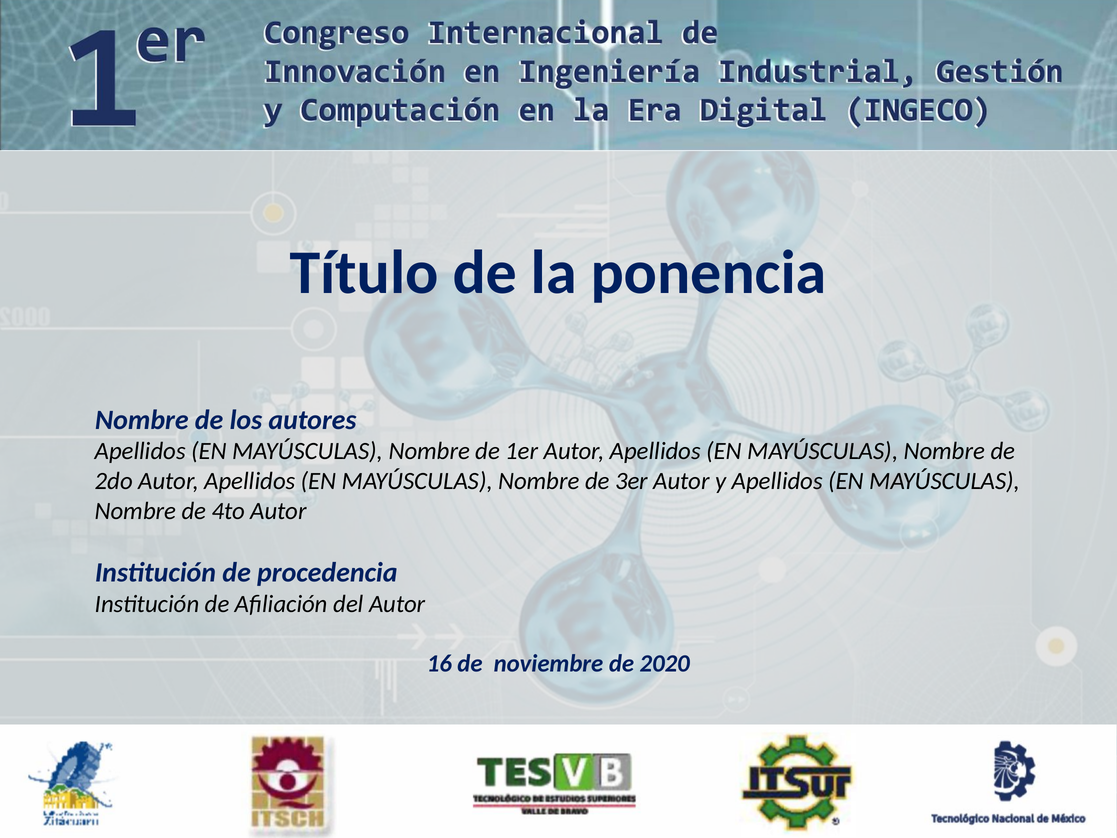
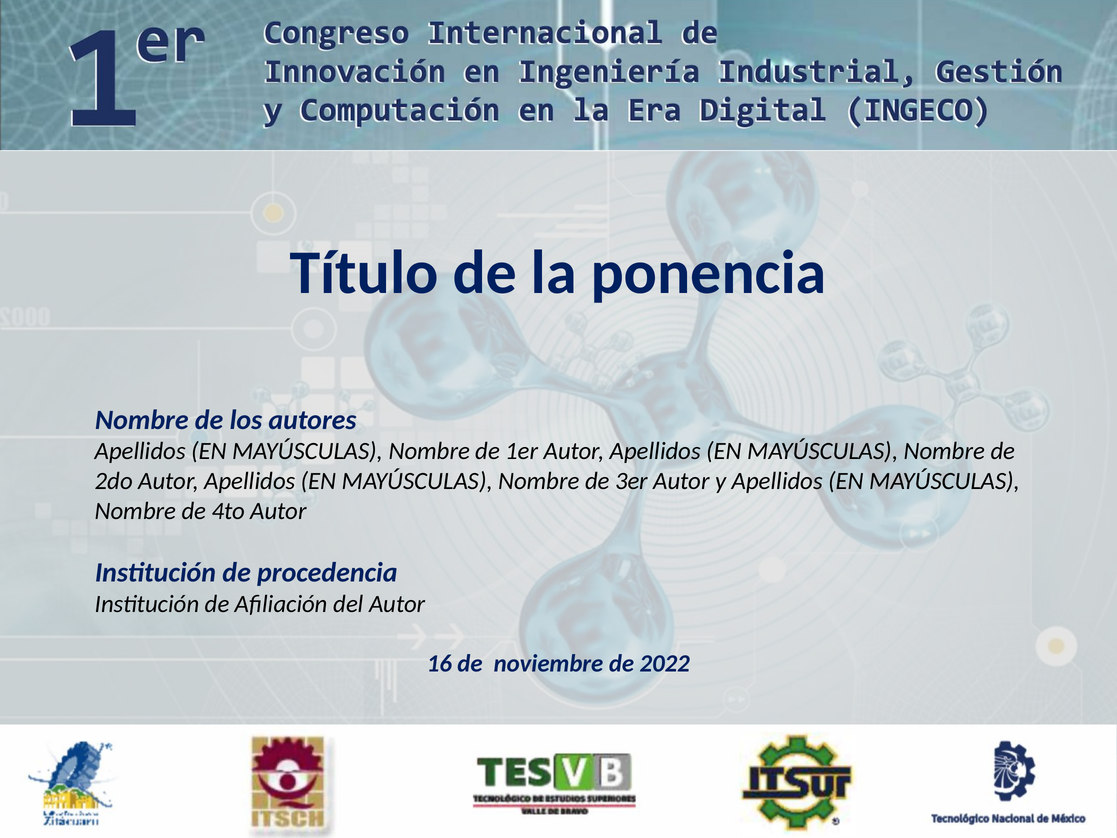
2020: 2020 -> 2022
